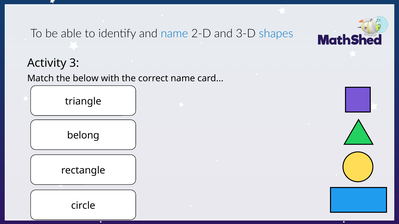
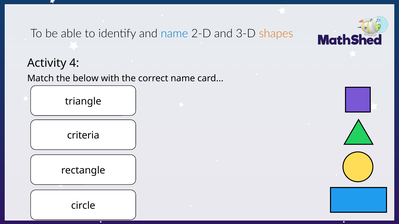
shapes colour: blue -> orange
3: 3 -> 4
belong: belong -> criteria
